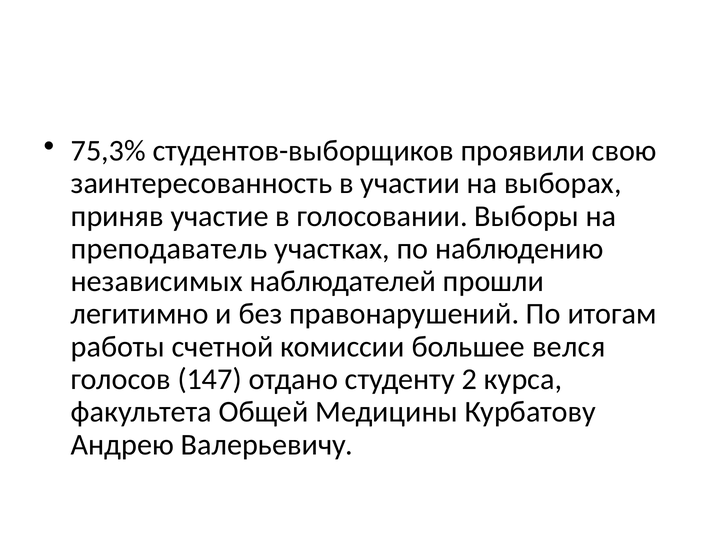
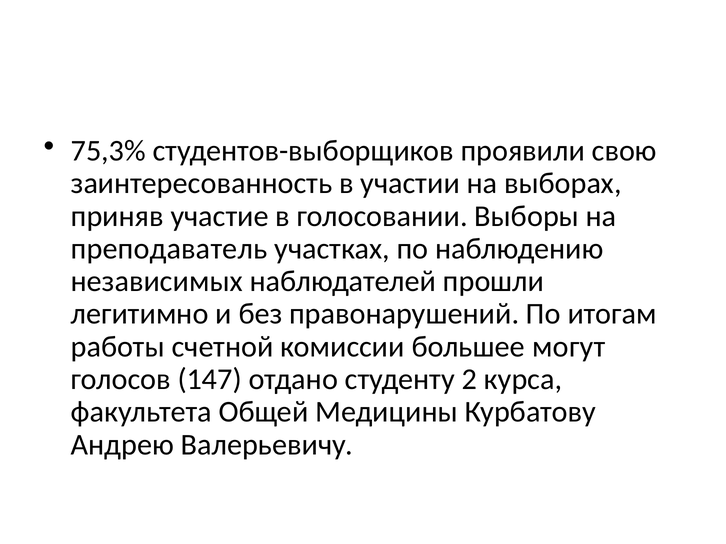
велся: велся -> могут
